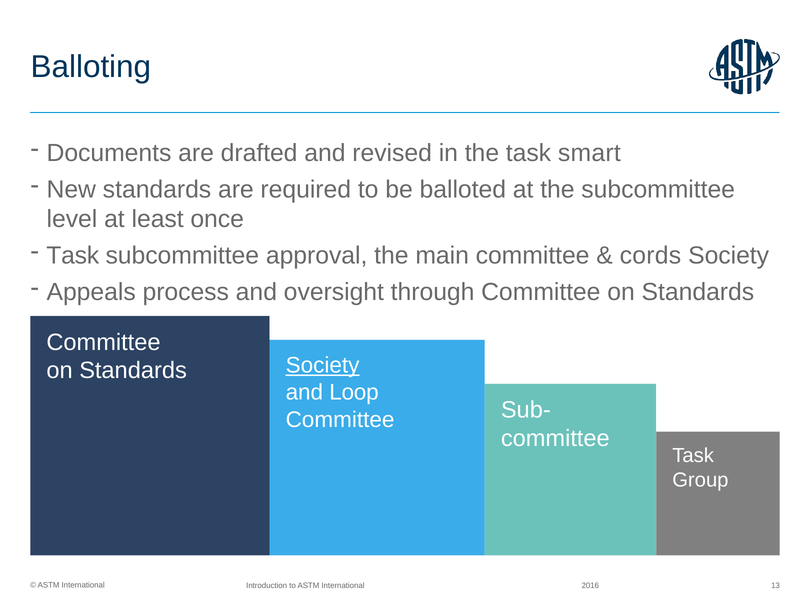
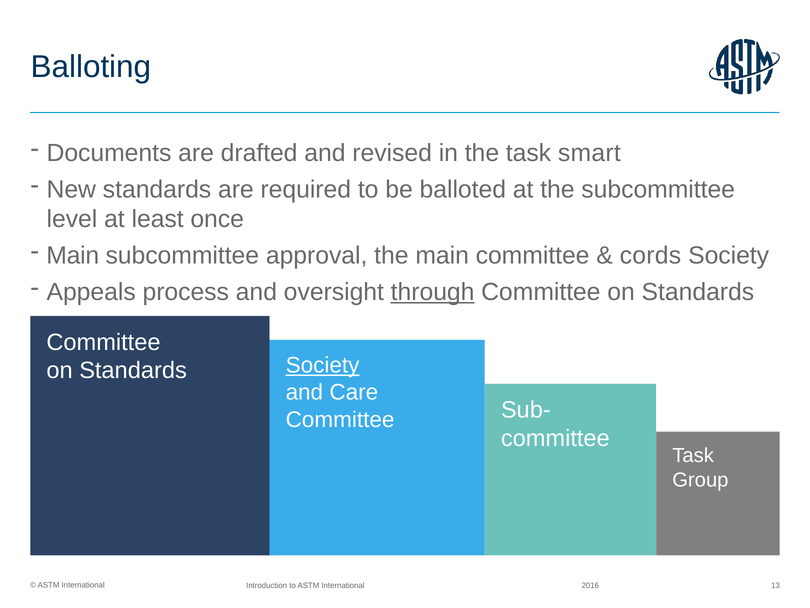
Task at (73, 255): Task -> Main
through underline: none -> present
Loop: Loop -> Care
